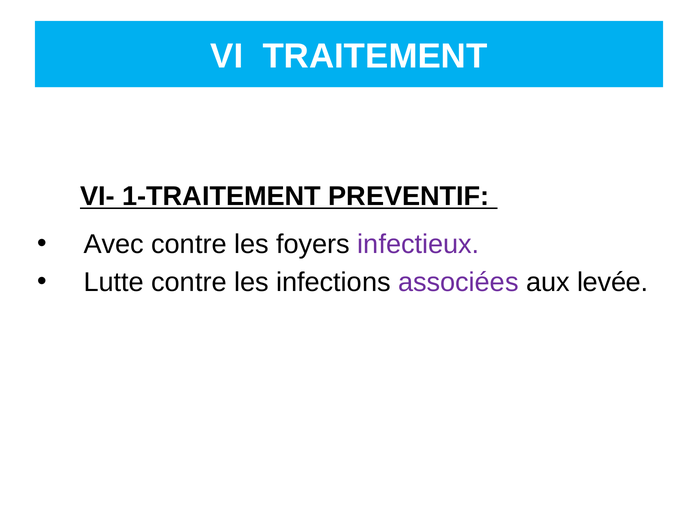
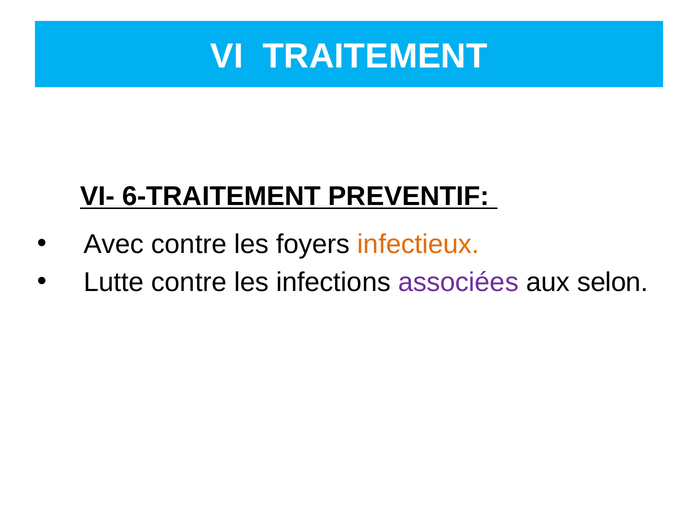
1-TRAITEMENT: 1-TRAITEMENT -> 6-TRAITEMENT
infectieux colour: purple -> orange
levée: levée -> selon
